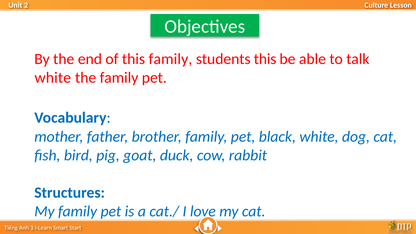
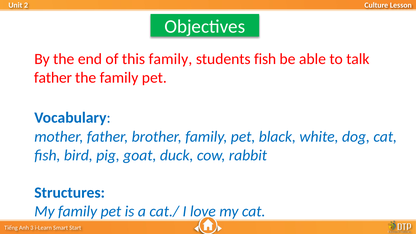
students this: this -> fish
white at (53, 78): white -> father
